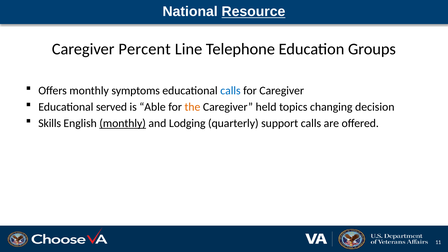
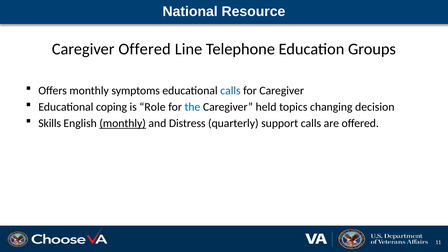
Resource underline: present -> none
Caregiver Percent: Percent -> Offered
served: served -> coping
Able: Able -> Role
the colour: orange -> blue
Lodging: Lodging -> Distress
